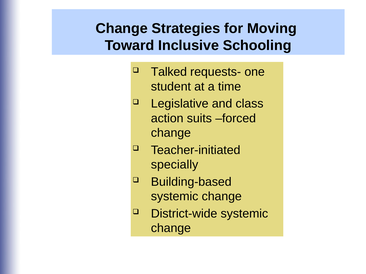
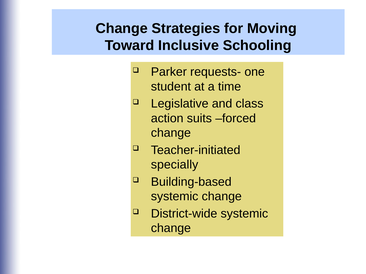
Talked: Talked -> Parker
